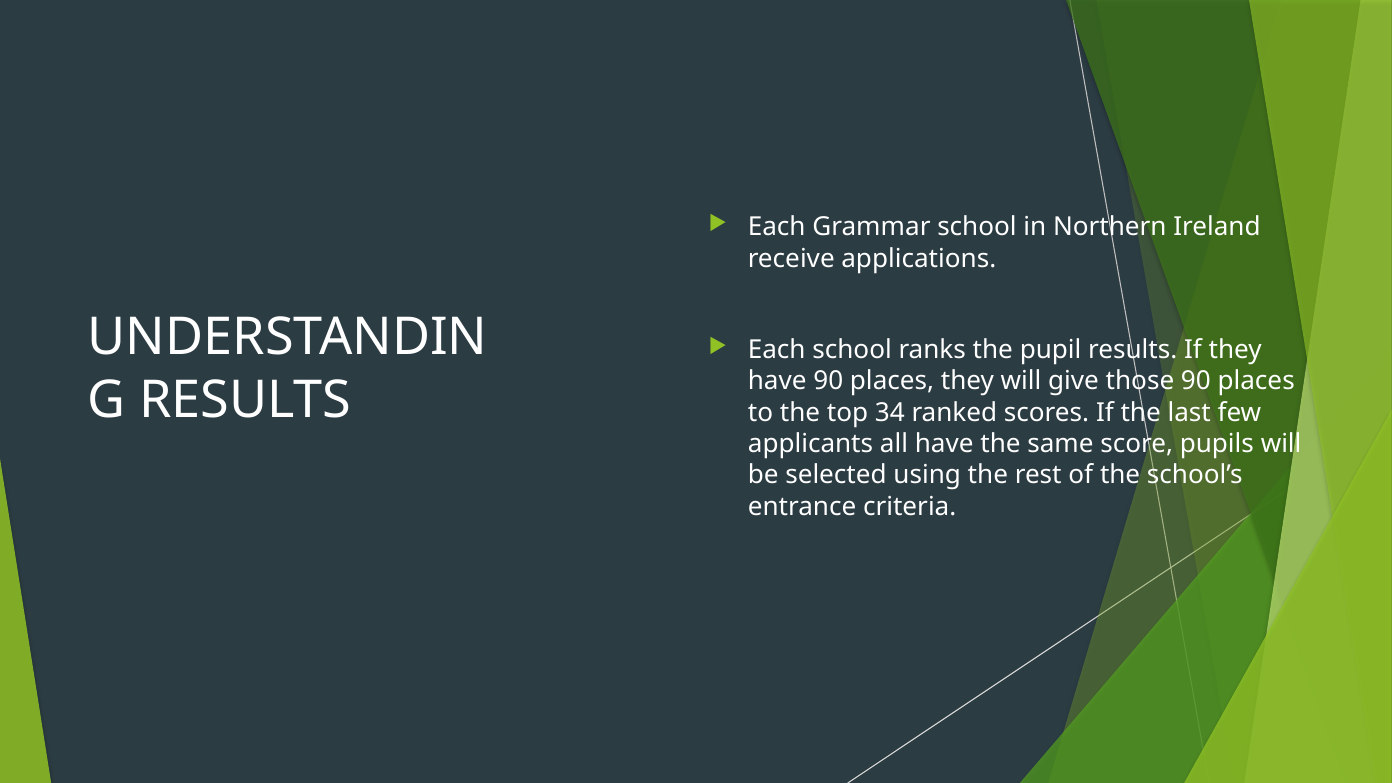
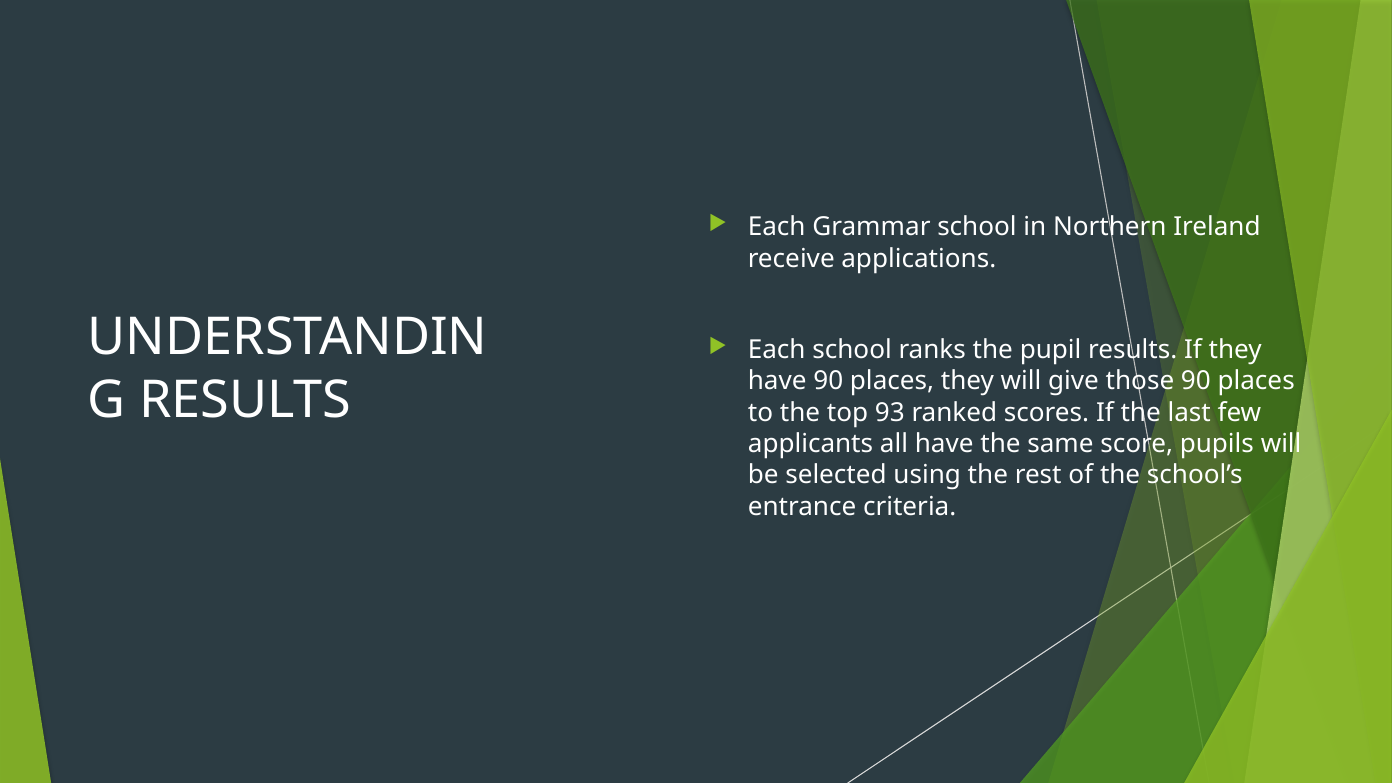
34: 34 -> 93
